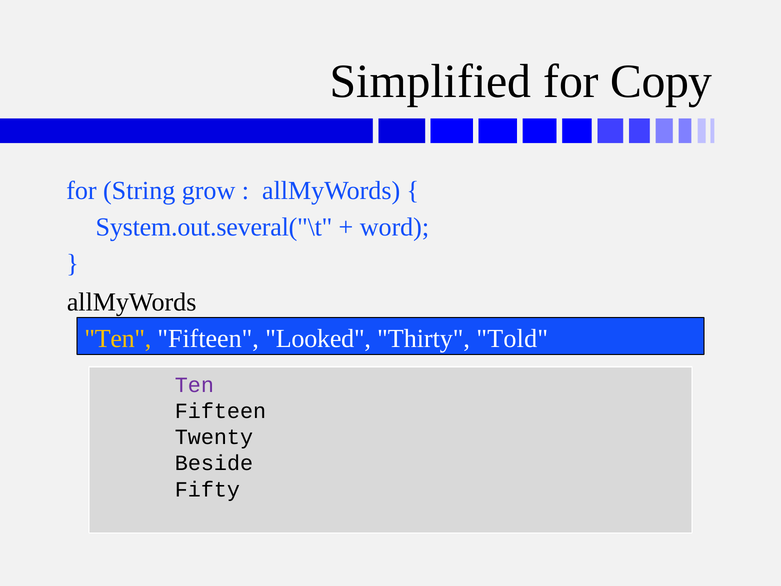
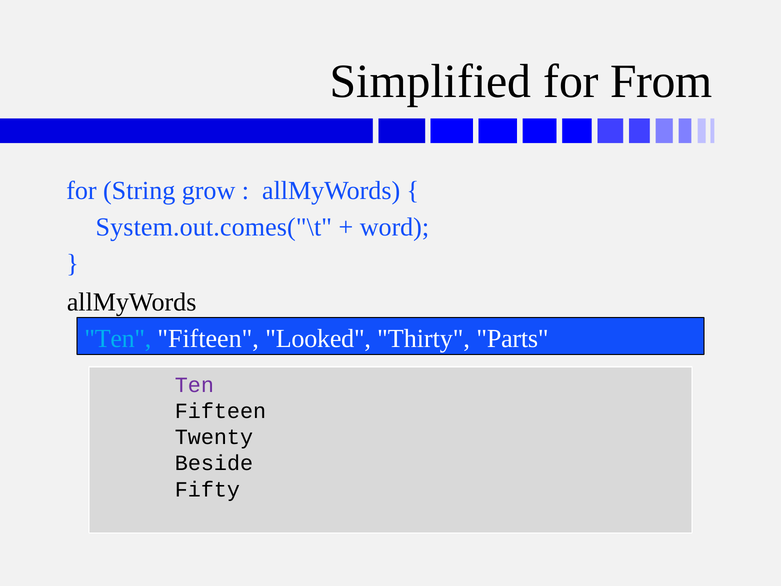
Copy: Copy -> From
System.out.several("\t: System.out.several("\t -> System.out.comes("\t
Ten at (118, 339) colour: yellow -> light blue
Told: Told -> Parts
